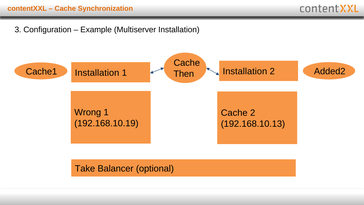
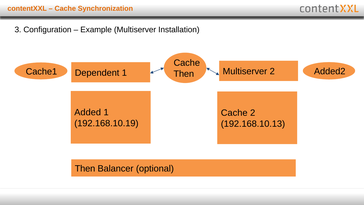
Installation at (245, 71): Installation -> Multiserver
Installation at (97, 73): Installation -> Dependent
Wrong: Wrong -> Added
Take at (85, 168): Take -> Then
